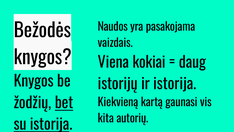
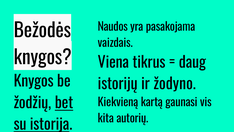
kokiai: kokiai -> tikrus
ir istorija: istorija -> žodyno
